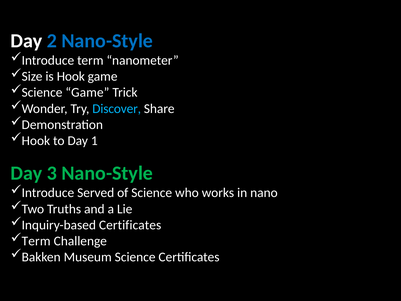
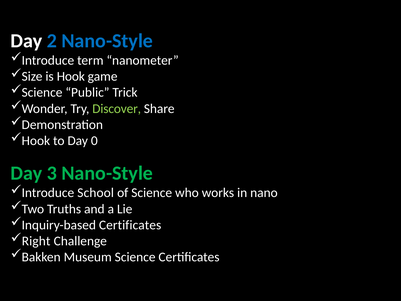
Science Game: Game -> Public
Discover colour: light blue -> light green
1: 1 -> 0
Served: Served -> School
Term at (36, 241): Term -> Right
